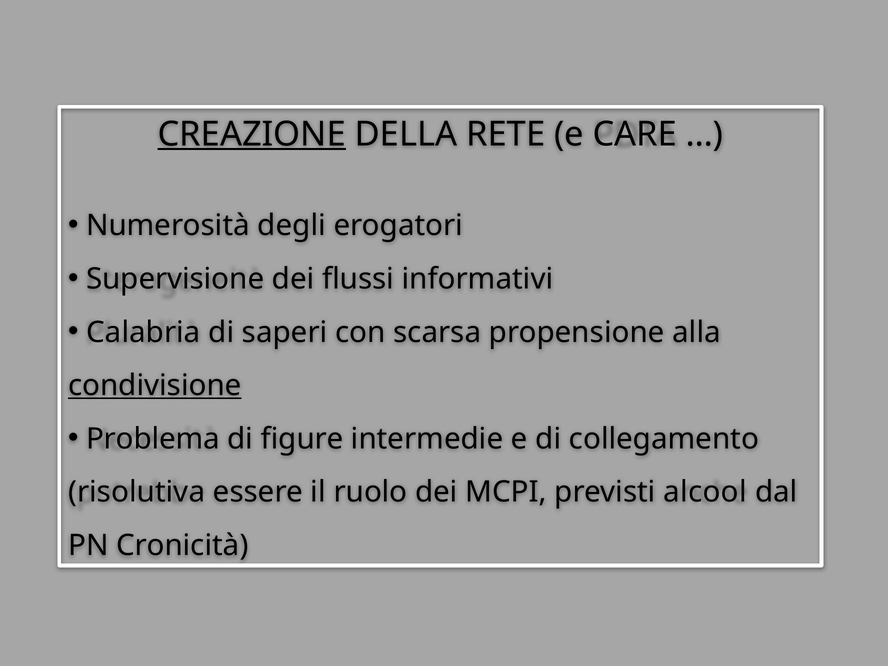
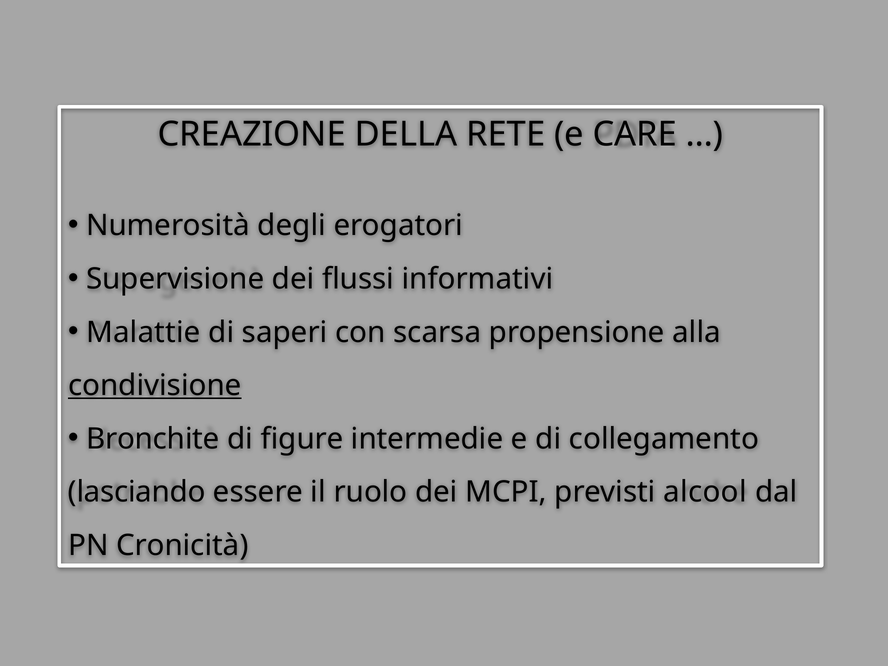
CREAZIONE underline: present -> none
Calabria: Calabria -> Malattie
Problema: Problema -> Bronchite
risolutiva: risolutiva -> lasciando
